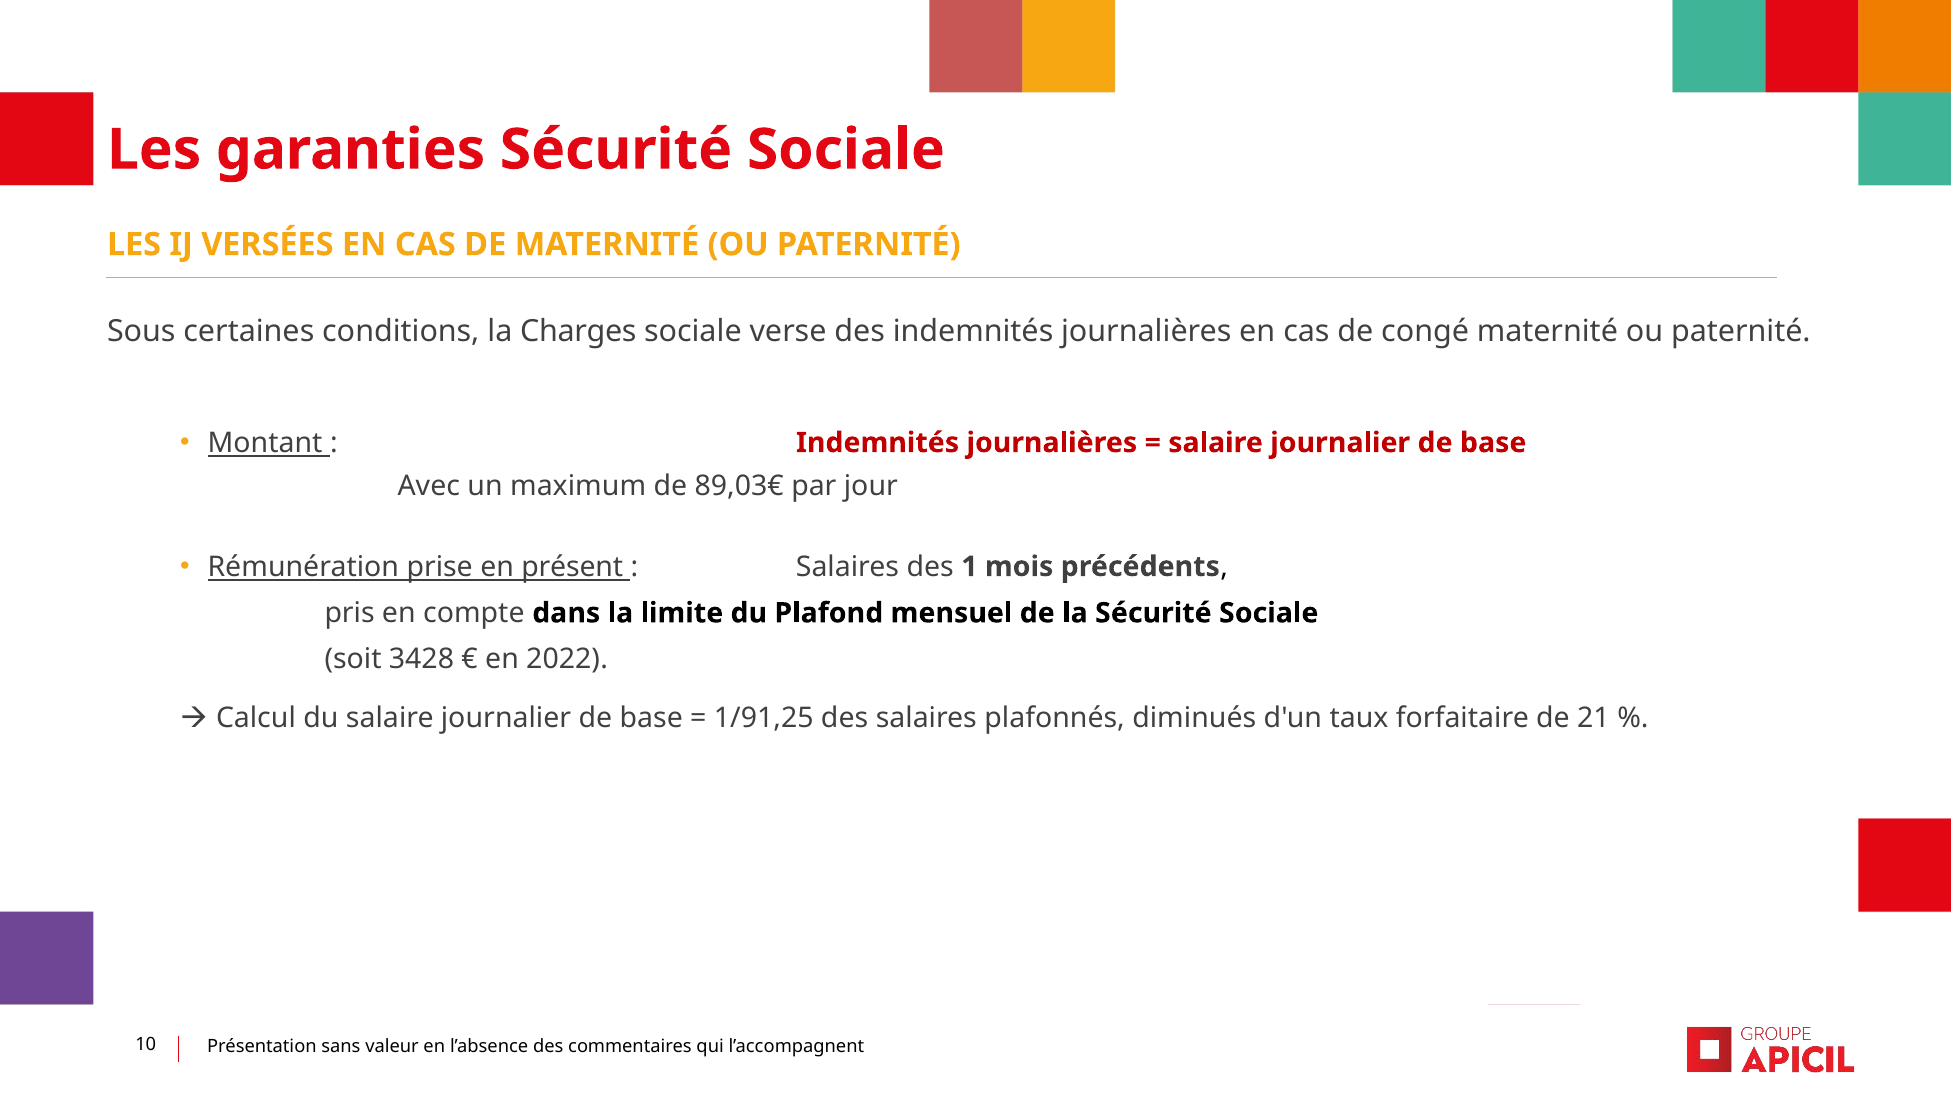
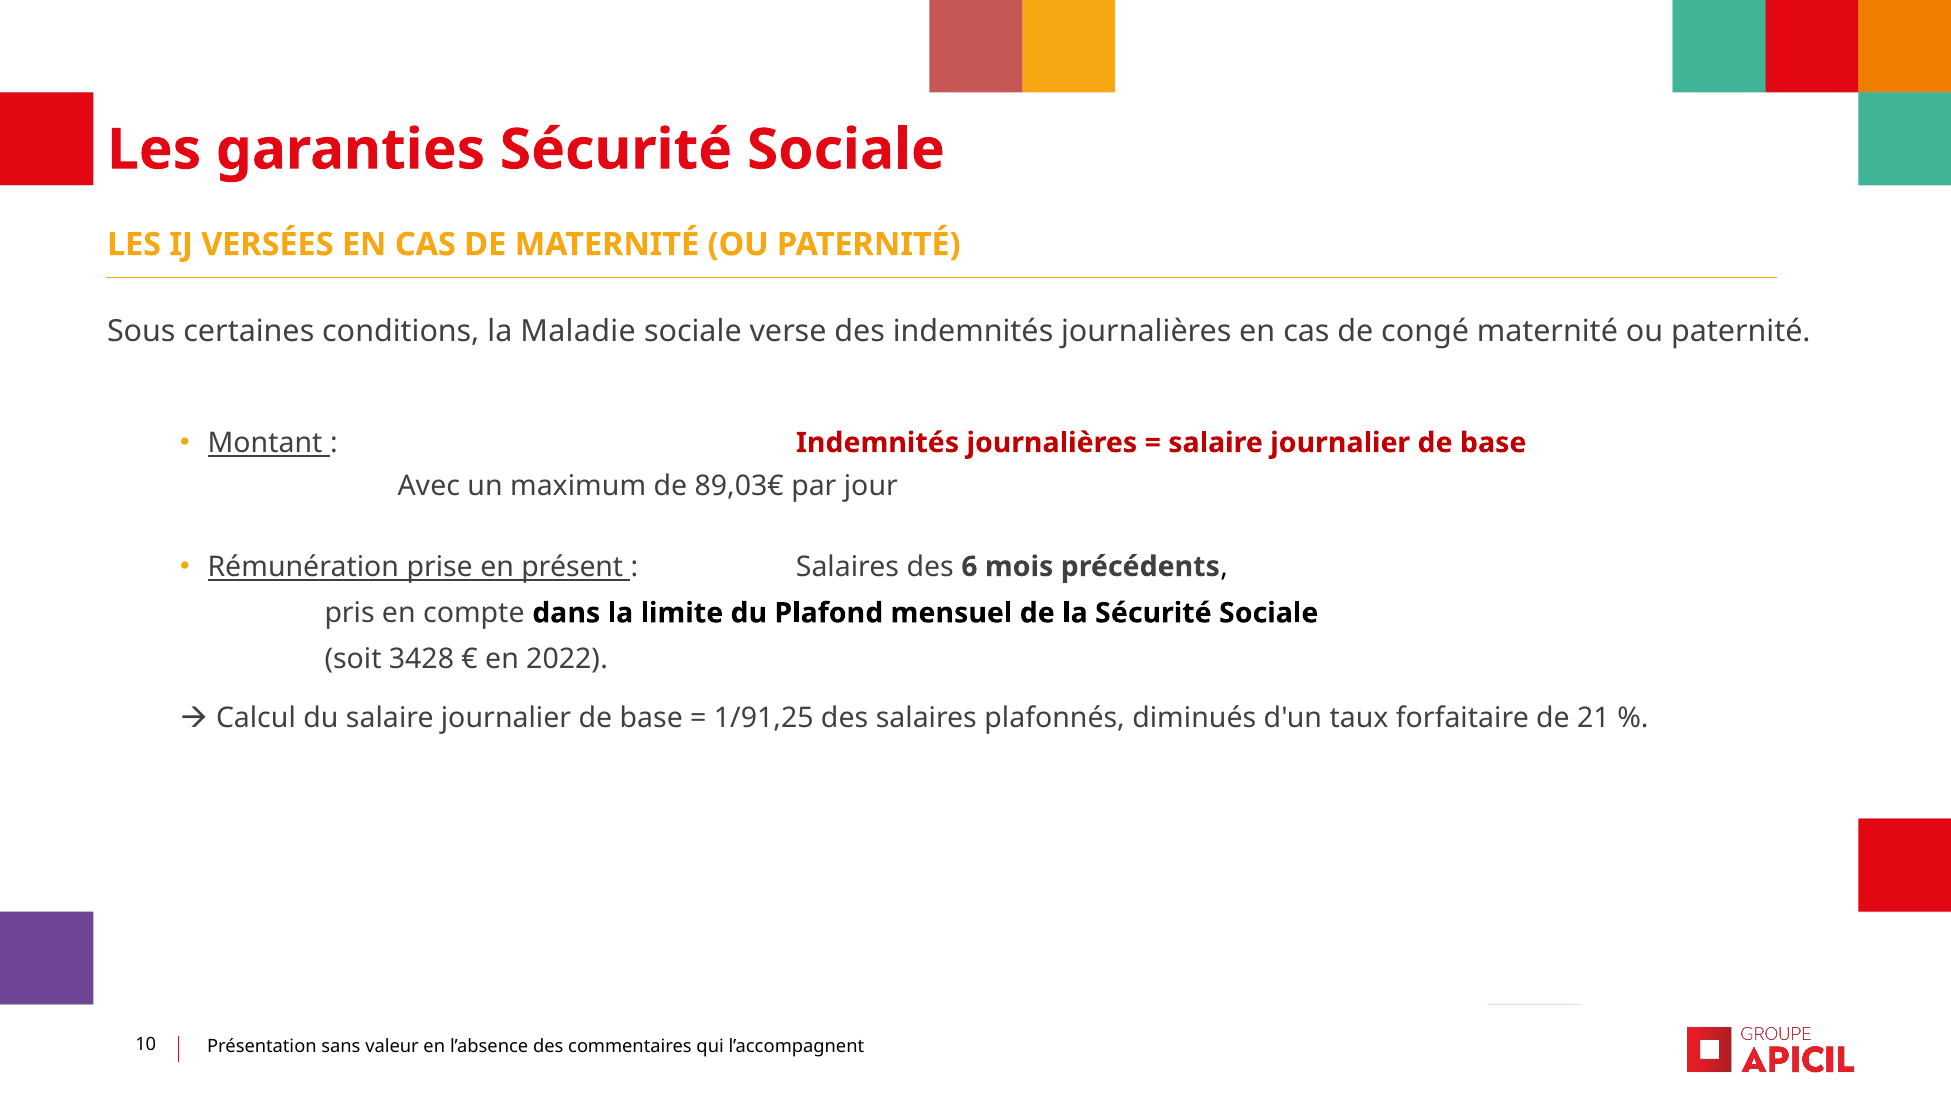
Charges: Charges -> Maladie
1: 1 -> 6
